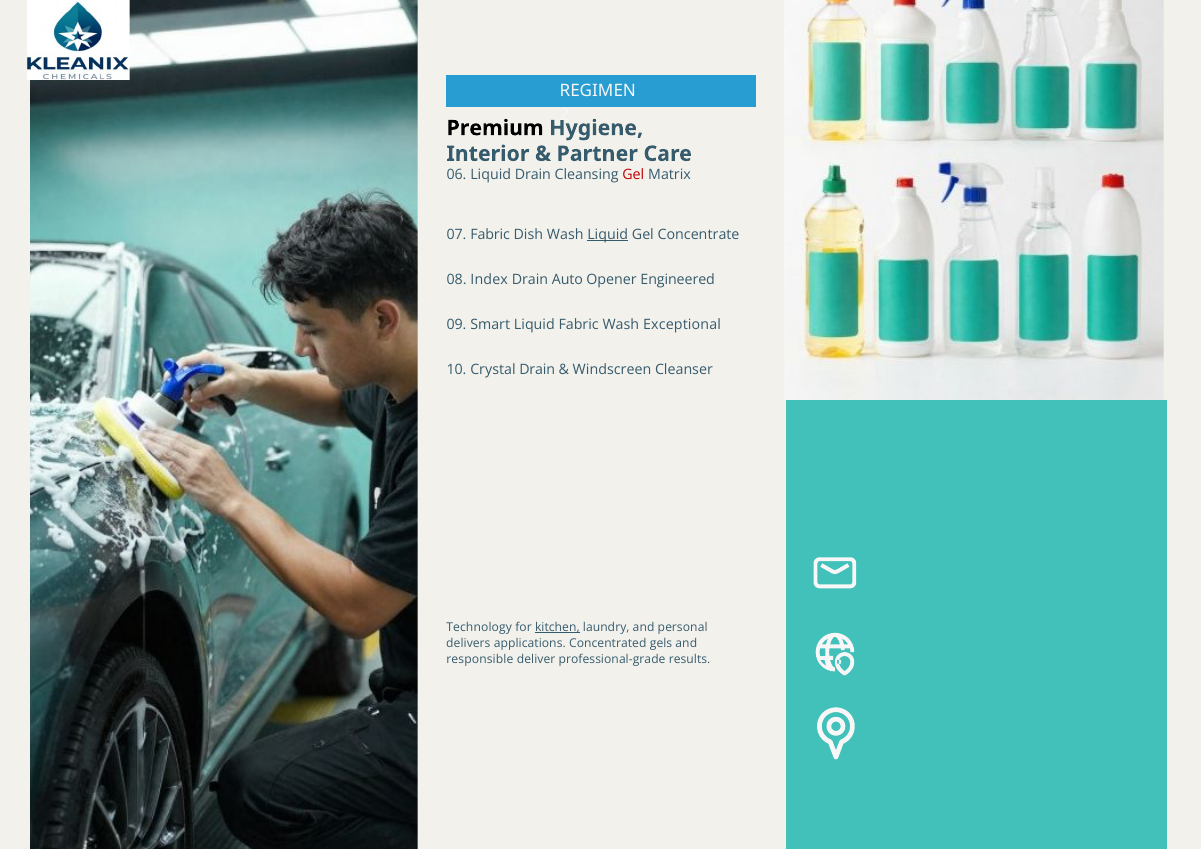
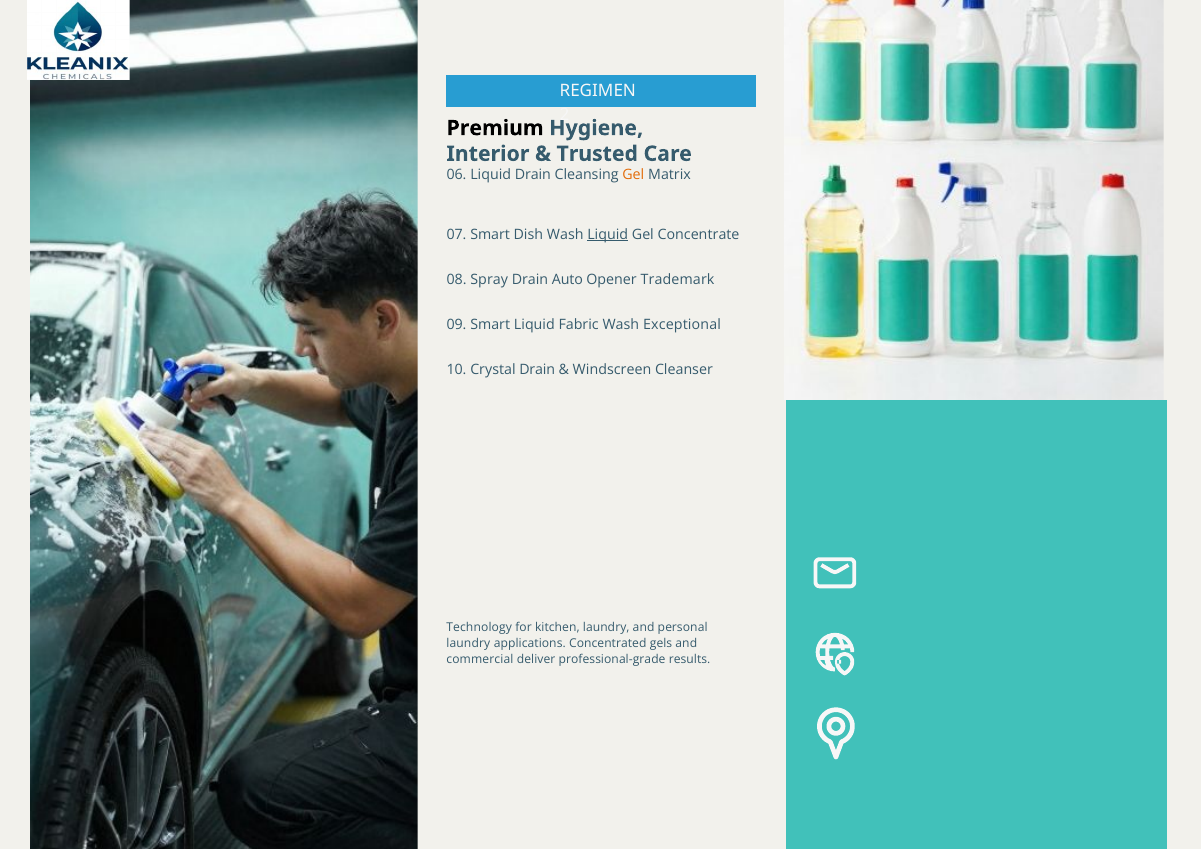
Partner: Partner -> Trusted
Gel at (633, 175) colour: red -> orange
07 Fabric: Fabric -> Smart
Index: Index -> Spray
Engineered: Engineered -> Trademark
kitchen underline: present -> none
delivers at (468, 643): delivers -> laundry
responsible: responsible -> commercial
